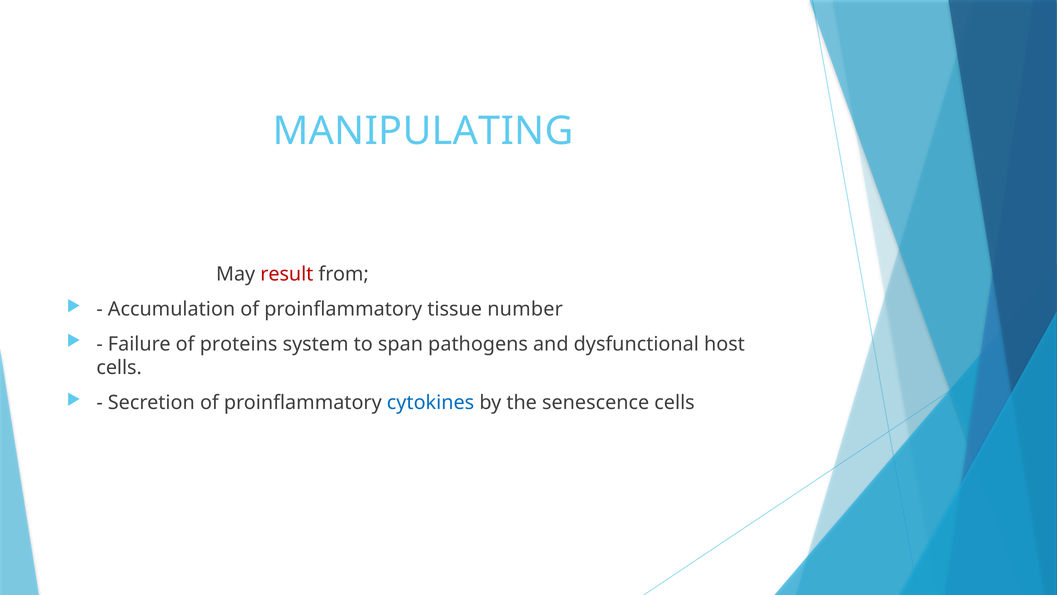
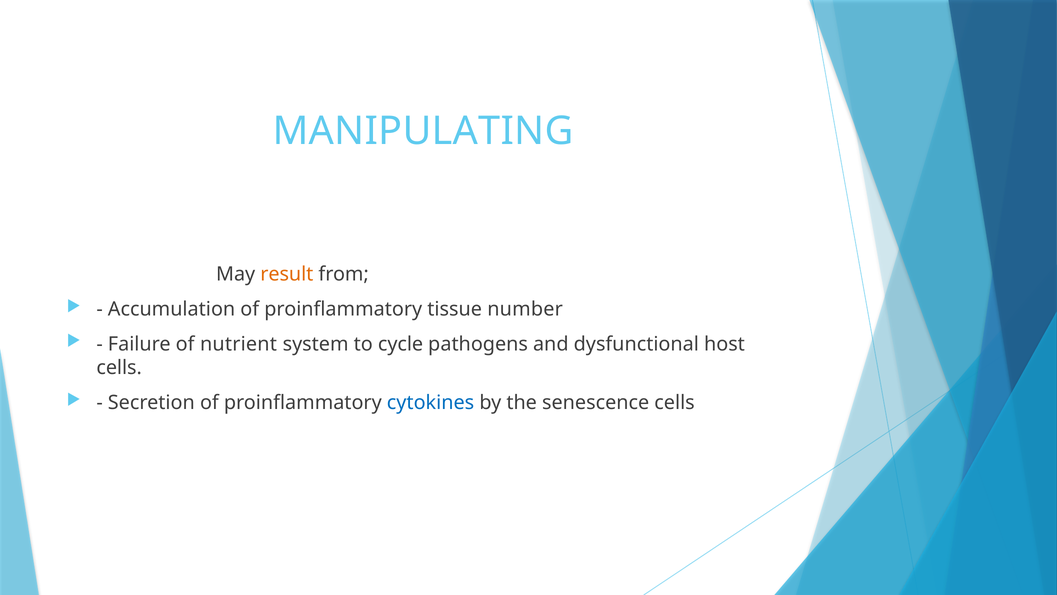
result colour: red -> orange
proteins: proteins -> nutrient
span: span -> cycle
